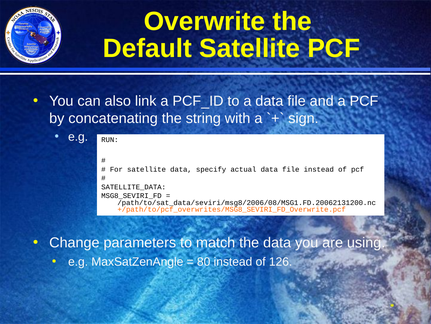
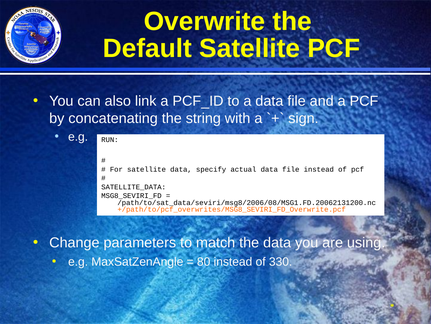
126: 126 -> 330
